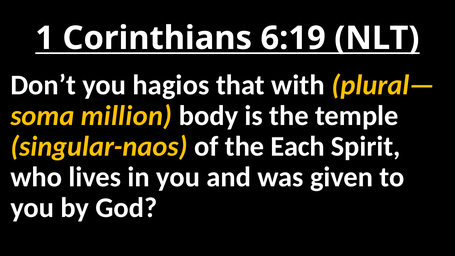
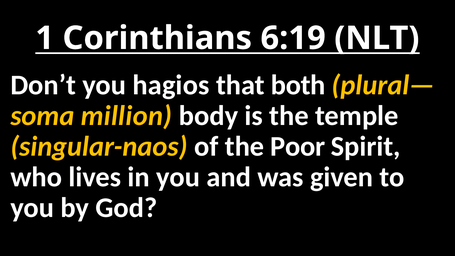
with: with -> both
Each: Each -> Poor
